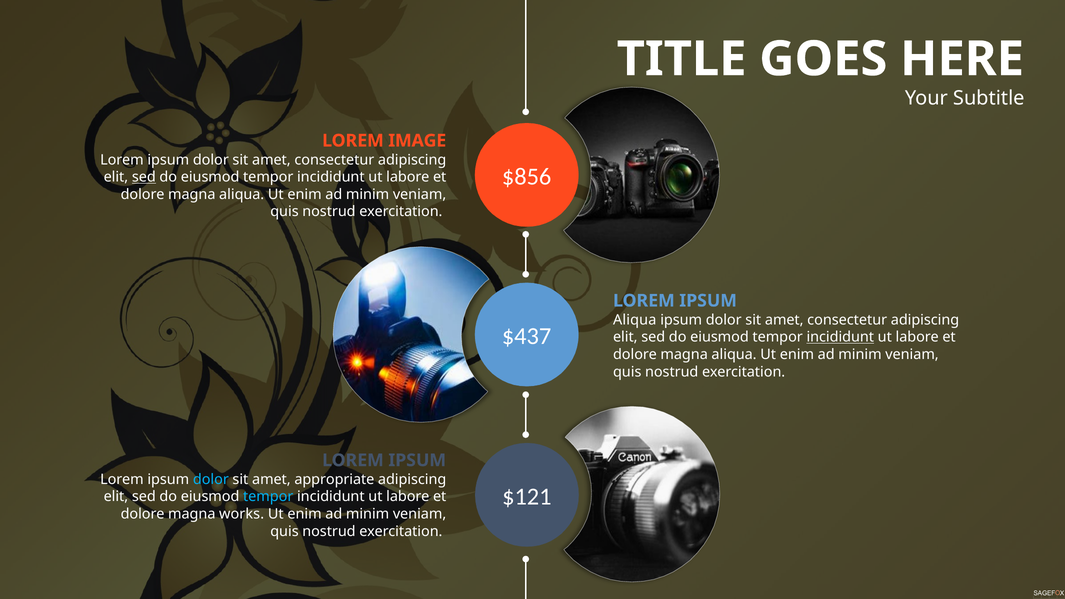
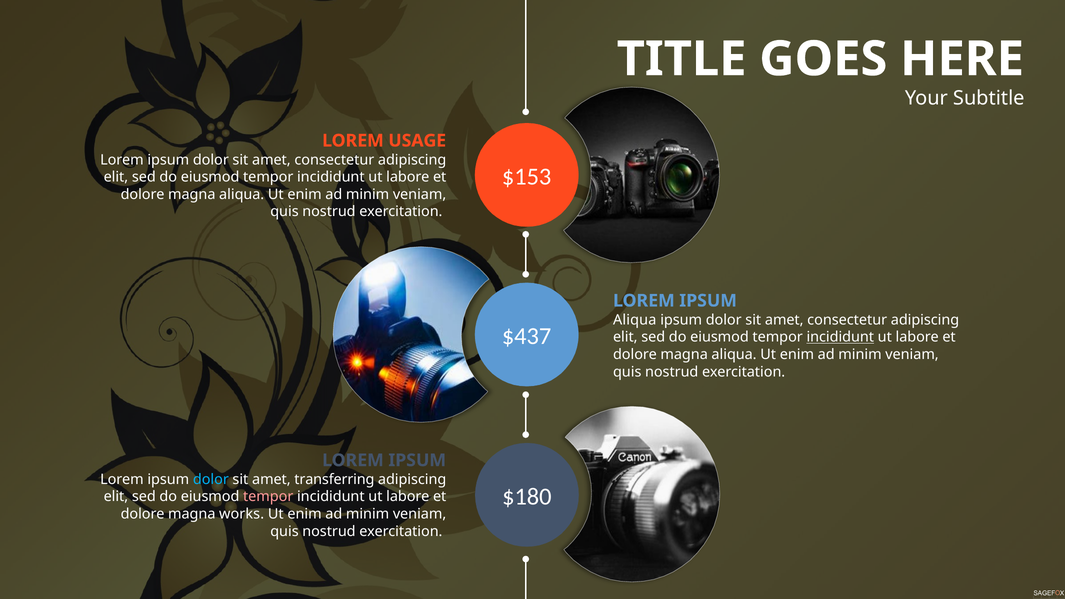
IMAGE: IMAGE -> USAGE
$856: $856 -> $153
sed at (144, 177) underline: present -> none
appropriate: appropriate -> transferring
$121: $121 -> $180
tempor at (268, 497) colour: light blue -> pink
